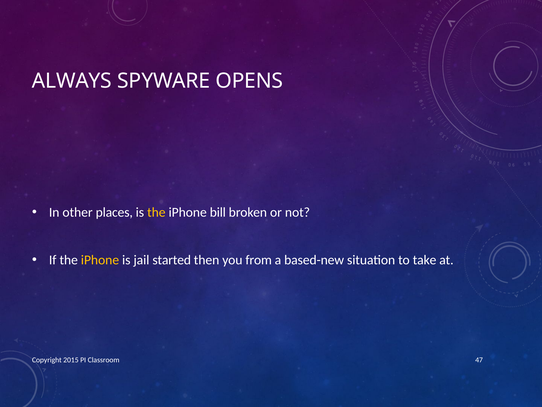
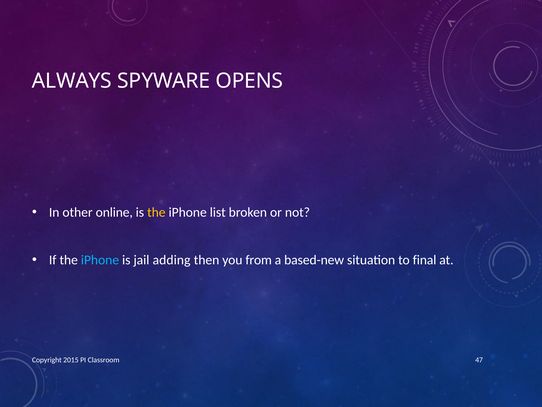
places: places -> online
bill: bill -> list
iPhone at (100, 260) colour: yellow -> light blue
started: started -> adding
take: take -> final
